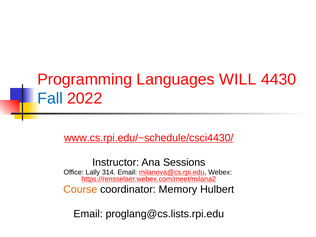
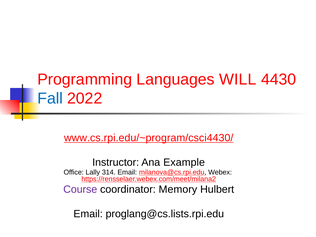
www.cs.rpi.edu/~schedule/csci4430/: www.cs.rpi.edu/~schedule/csci4430/ -> www.cs.rpi.edu/~program/csci4430/
Sessions: Sessions -> Example
Course colour: orange -> purple
